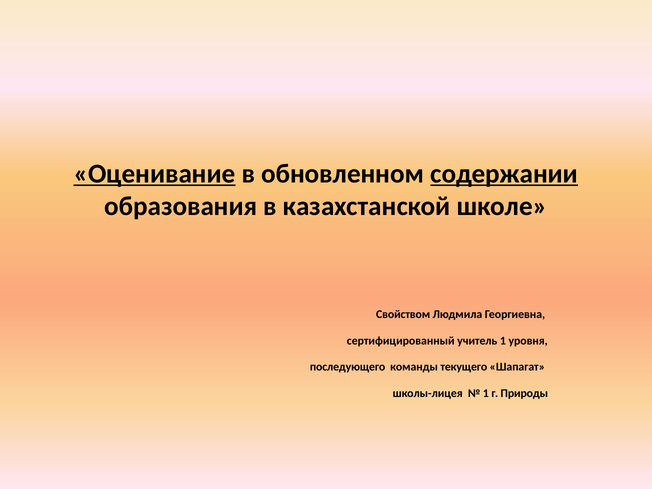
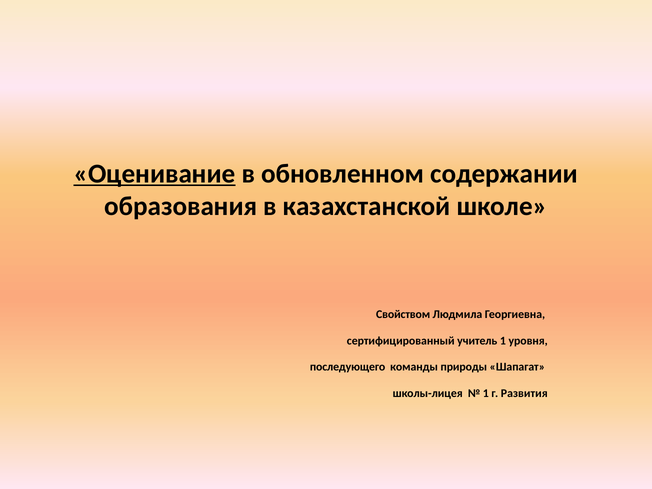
содержании underline: present -> none
текущего: текущего -> природы
Природы: Природы -> Развития
